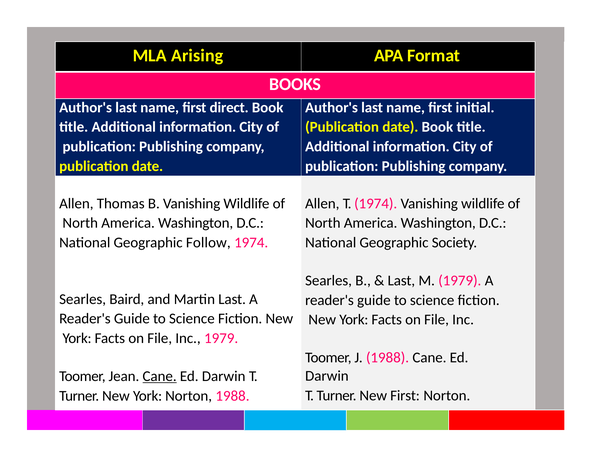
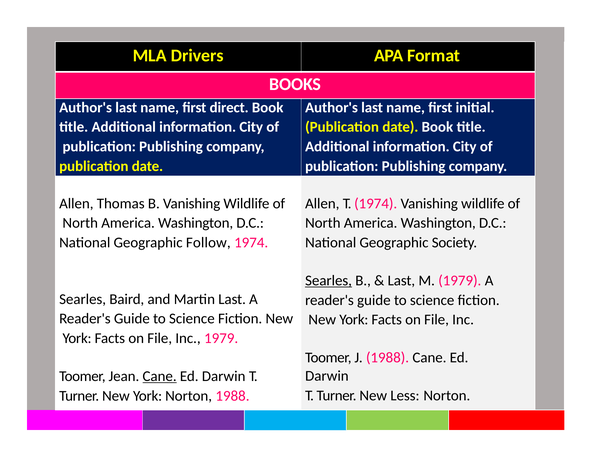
Arising: Arising -> Drivers
Searles at (329, 280) underline: none -> present
New First: First -> Less
